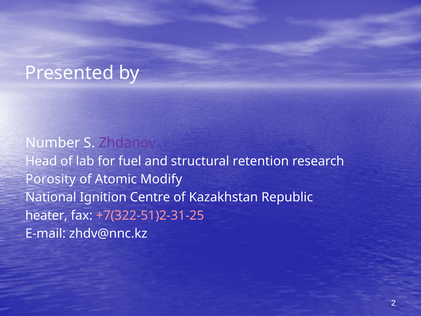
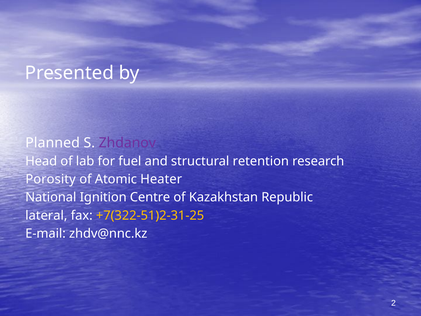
Number: Number -> Planned
Modify: Modify -> Heater
heater: heater -> lateral
+7(322-51)2-31-25 colour: pink -> yellow
